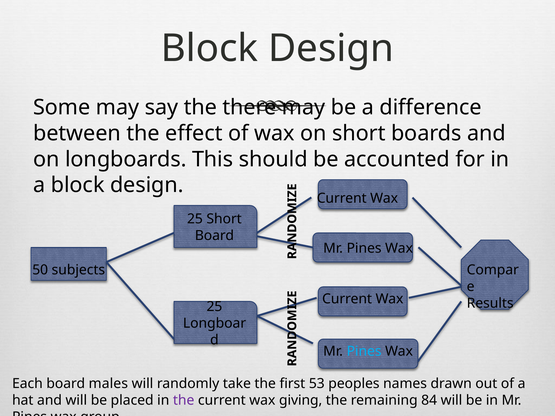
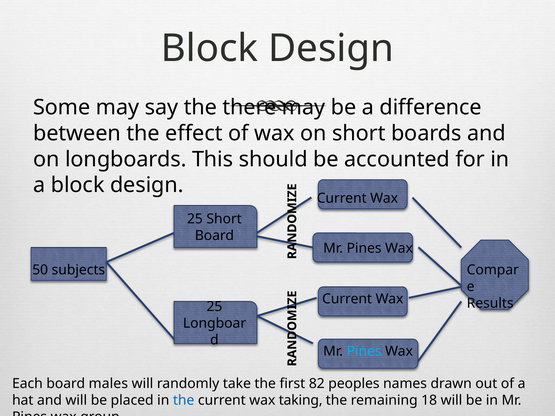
53: 53 -> 82
the at (184, 401) colour: purple -> blue
giving: giving -> taking
84: 84 -> 18
